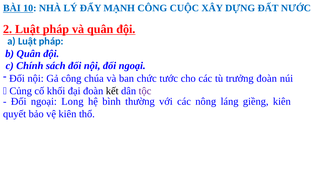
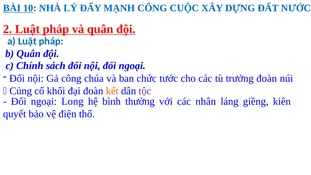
kết colour: black -> orange
nông: nông -> nhân
vệ kiên: kiên -> điện
